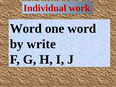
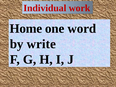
Word at (26, 29): Word -> Home
